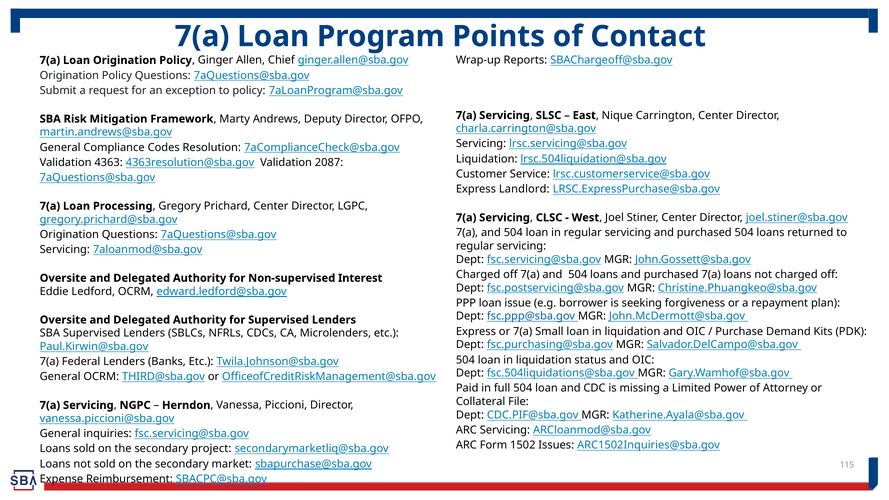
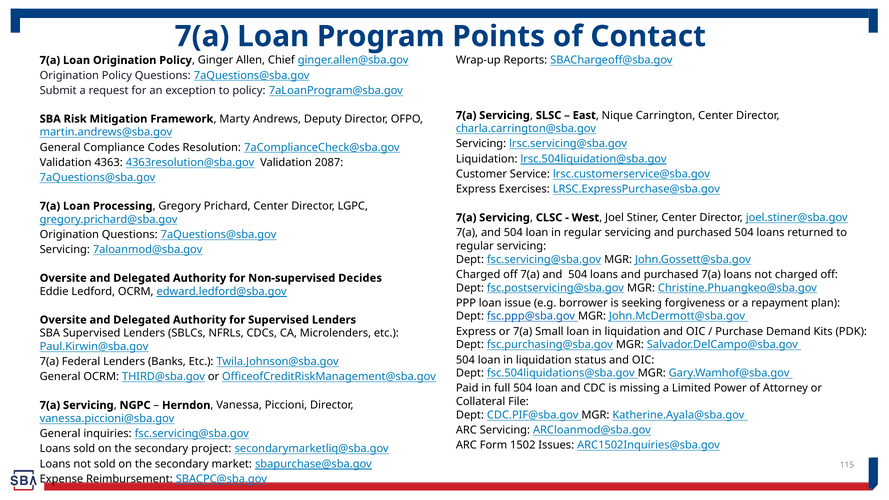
Landlord: Landlord -> Exercises
Interest: Interest -> Decides
